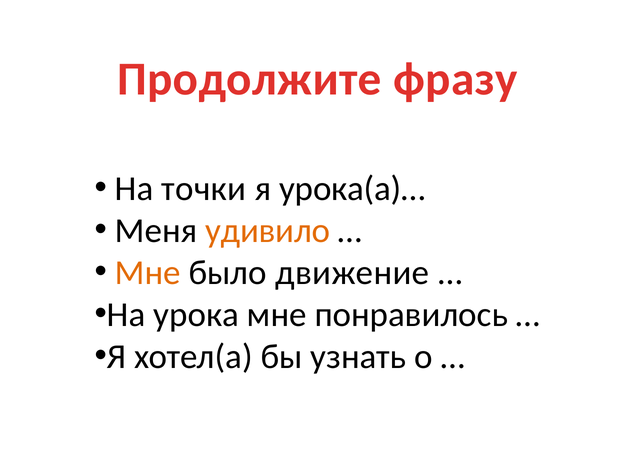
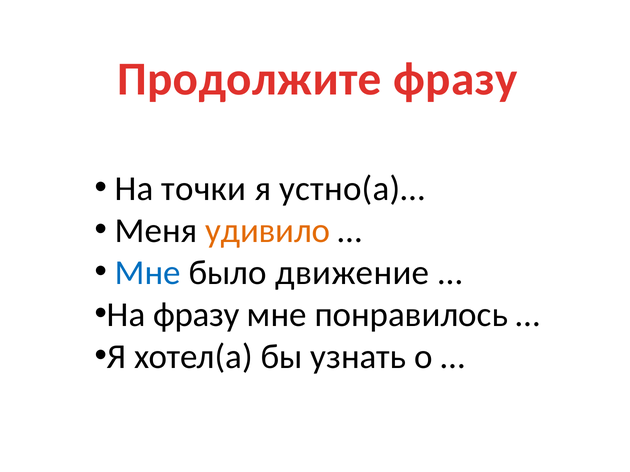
урока(а)…: урока(а)… -> устно(а)…
Мне at (148, 273) colour: orange -> blue
На урока: урока -> фразу
